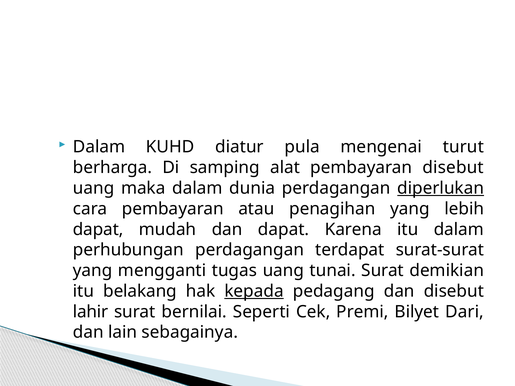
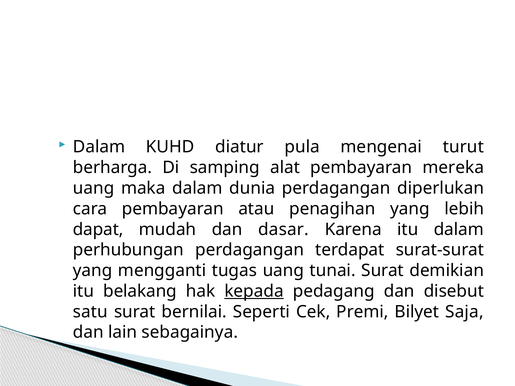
pembayaran disebut: disebut -> mereka
diperlukan underline: present -> none
dan dapat: dapat -> dasar
lahir: lahir -> satu
Dari: Dari -> Saja
